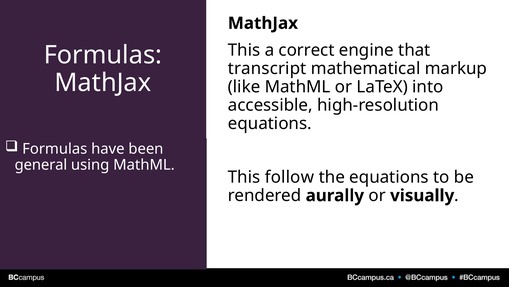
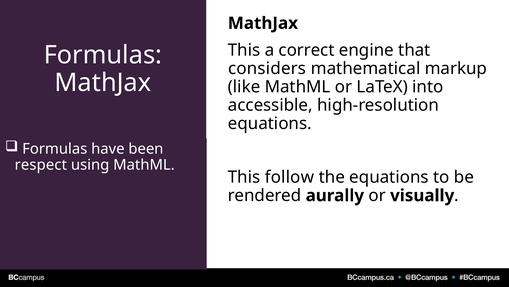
transcript: transcript -> considers
general: general -> respect
